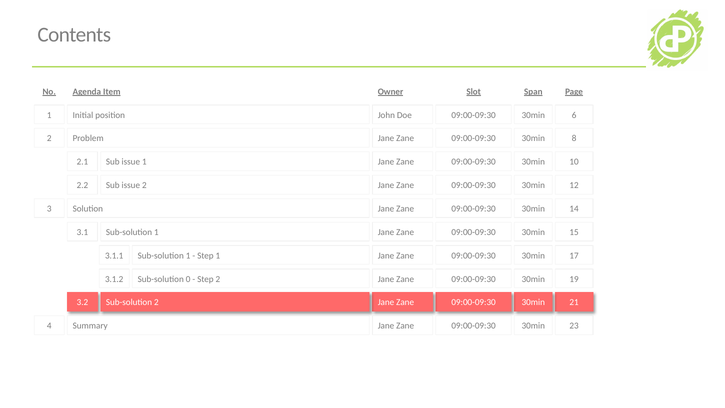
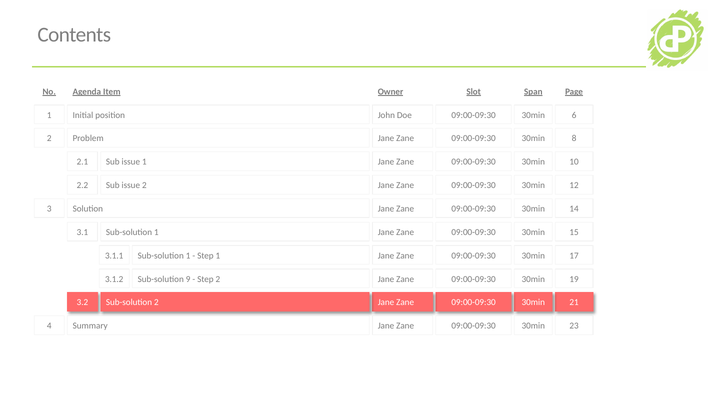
0: 0 -> 9
